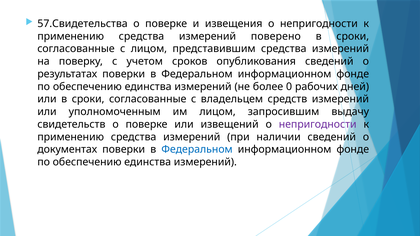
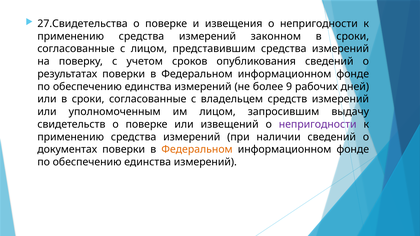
57.Свидетельства: 57.Свидетельства -> 27.Свидетельства
поверено: поверено -> законном
0: 0 -> 9
Федеральном at (197, 150) colour: blue -> orange
